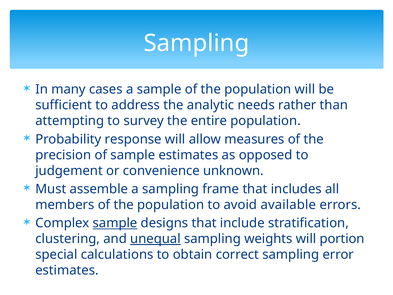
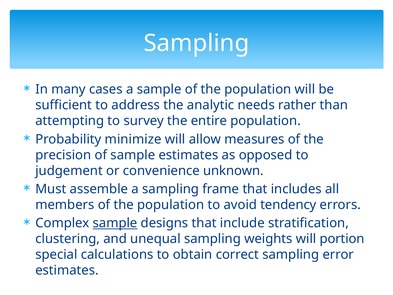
response: response -> minimize
available: available -> tendency
unequal underline: present -> none
